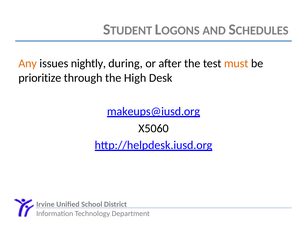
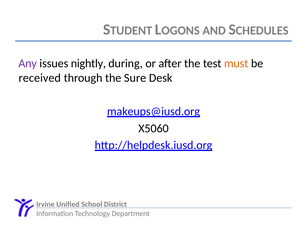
Any colour: orange -> purple
prioritize: prioritize -> received
High: High -> Sure
